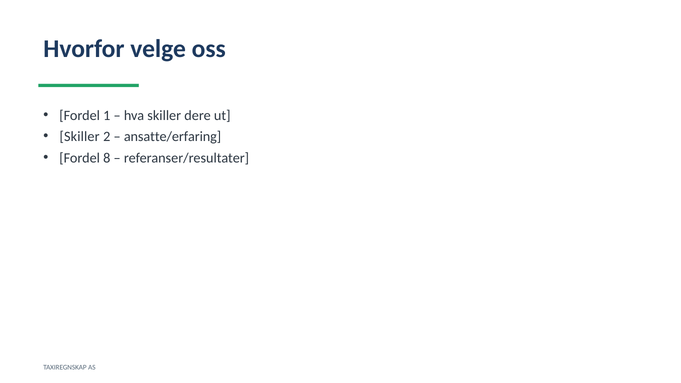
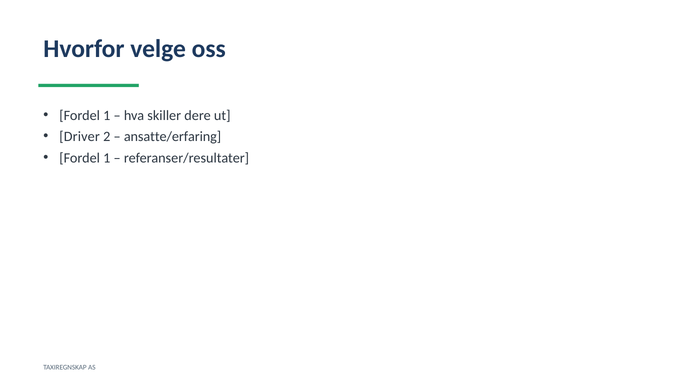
Skiller at (80, 137): Skiller -> Driver
8 at (107, 158): 8 -> 1
